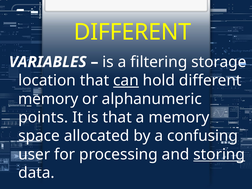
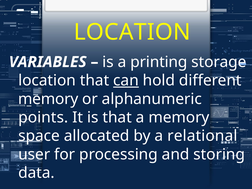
DIFFERENT at (132, 32): DIFFERENT -> LOCATION
filtering: filtering -> printing
confusing: confusing -> relational
storing underline: present -> none
